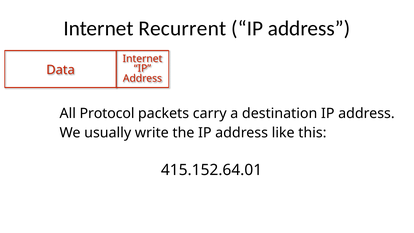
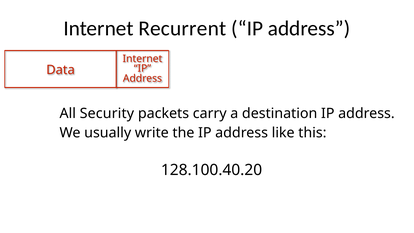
Protocol: Protocol -> Security
415.152.64.01: 415.152.64.01 -> 128.100.40.20
